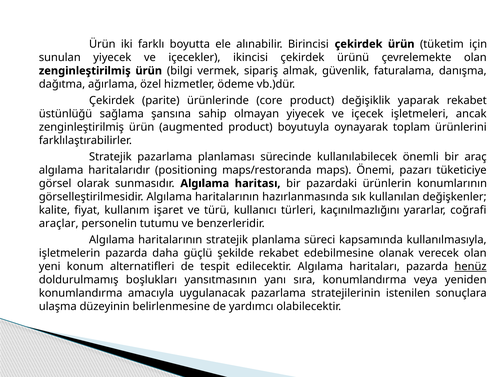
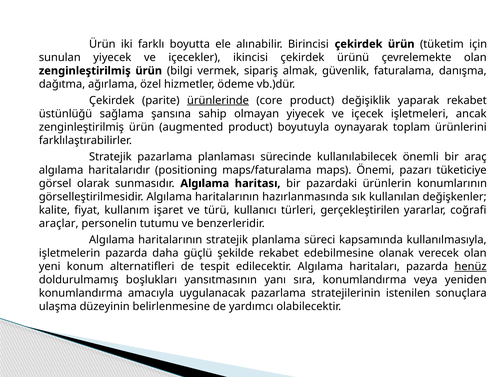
ürünlerinde underline: none -> present
maps/restoranda: maps/restoranda -> maps/faturalama
kaçınılmazlığını: kaçınılmazlığını -> gerçekleştirilen
